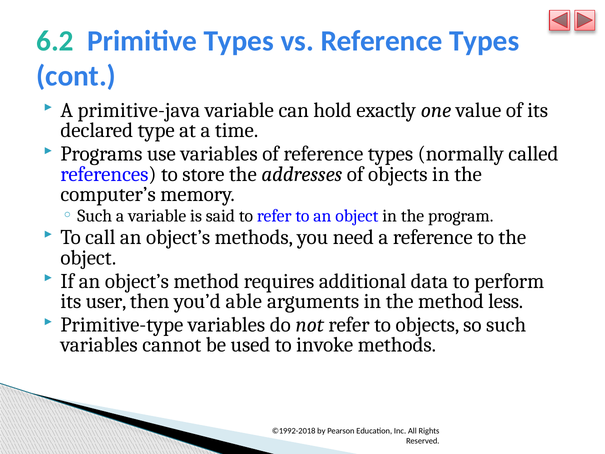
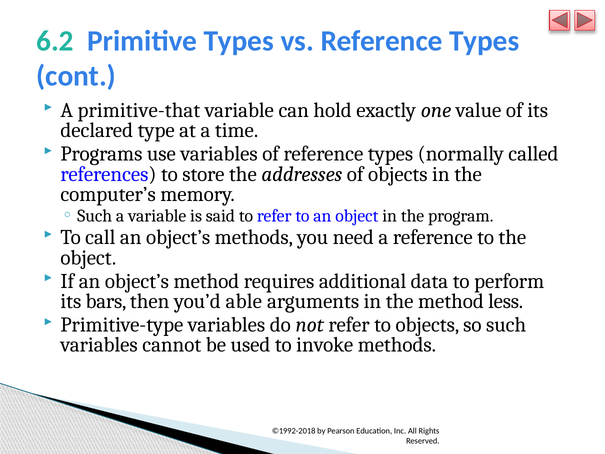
primitive-java: primitive-java -> primitive-that
user: user -> bars
